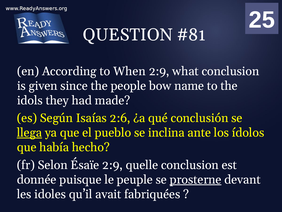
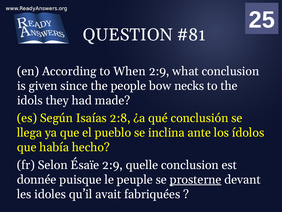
name: name -> necks
2:6: 2:6 -> 2:8
llega underline: present -> none
